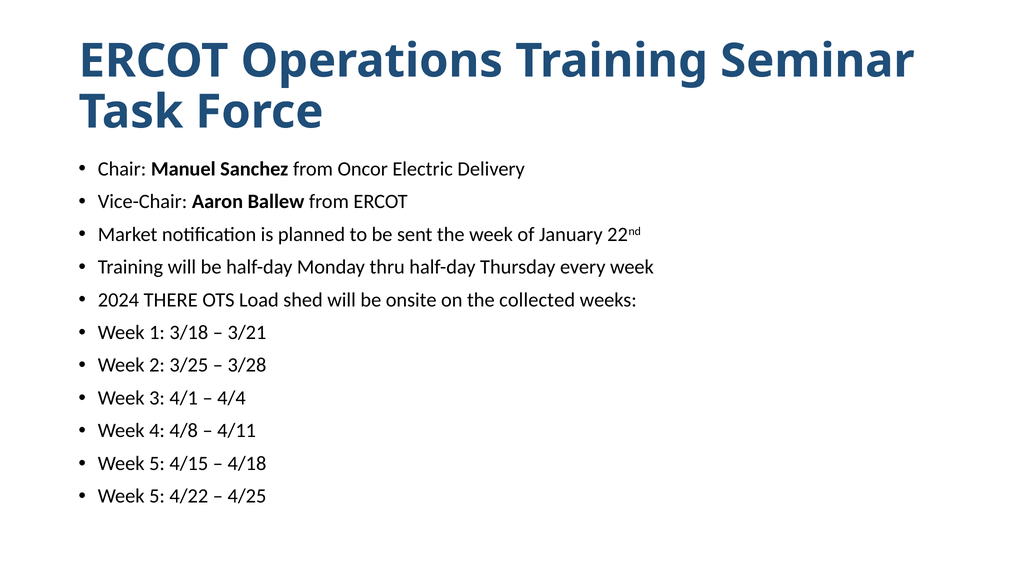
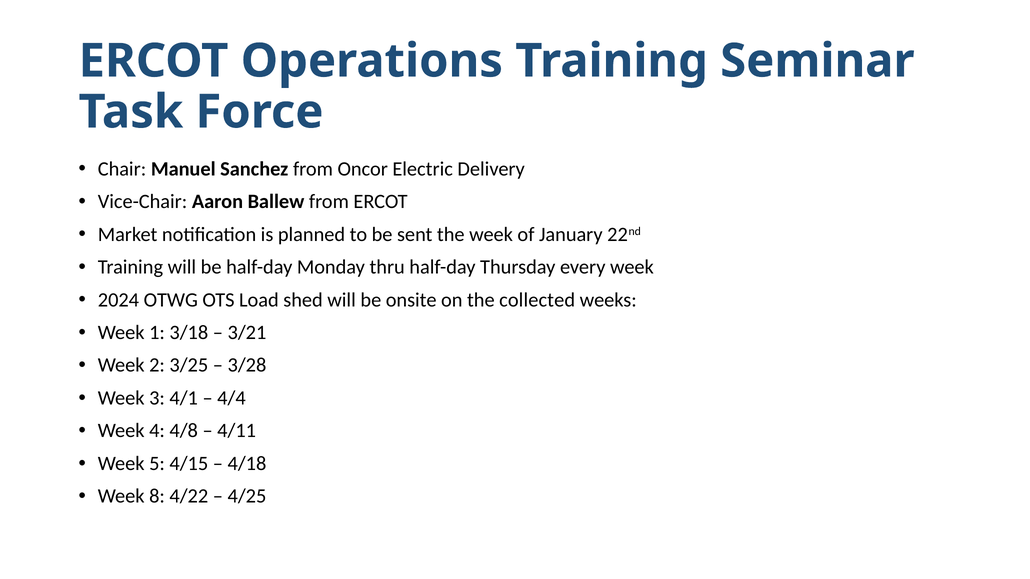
THERE: THERE -> OTWG
5 at (157, 497): 5 -> 8
